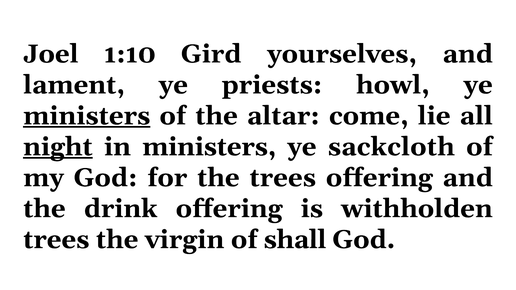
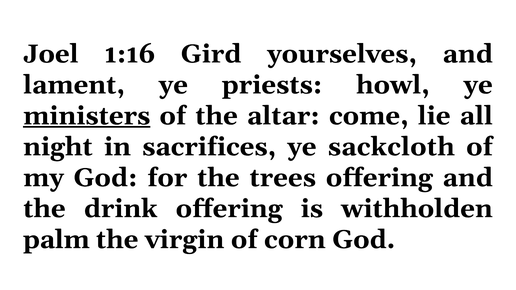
1:10: 1:10 -> 1:16
night underline: present -> none
in ministers: ministers -> sacrifices
trees at (56, 240): trees -> palm
shall: shall -> corn
